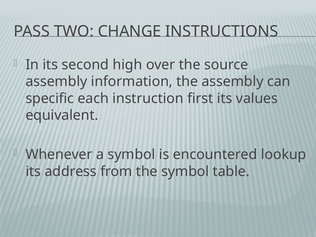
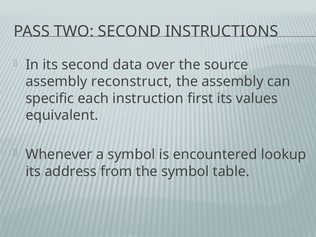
TWO CHANGE: CHANGE -> SECOND
high: high -> data
information: information -> reconstruct
